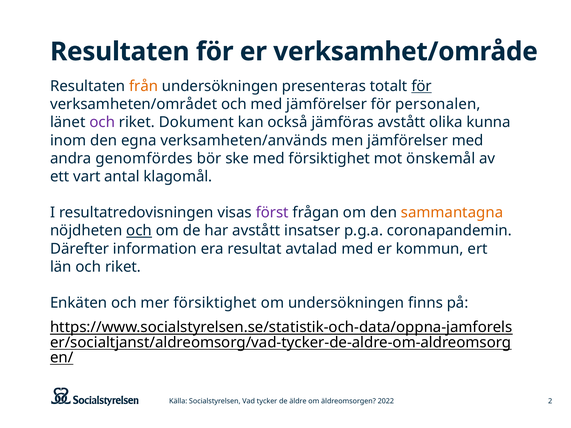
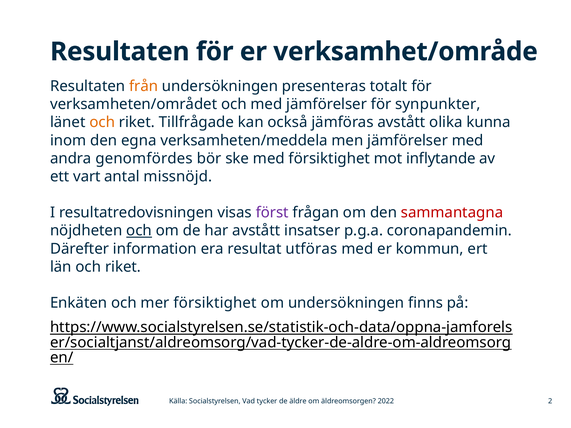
för at (422, 86) underline: present -> none
personalen: personalen -> synpunkter
och at (102, 122) colour: purple -> orange
Dokument: Dokument -> Tillfrågade
verksamheten/används: verksamheten/används -> verksamheten/meddela
önskemål: önskemål -> inflytande
klagomål: klagomål -> missnöjd
sammantagna colour: orange -> red
avtalad: avtalad -> utföras
